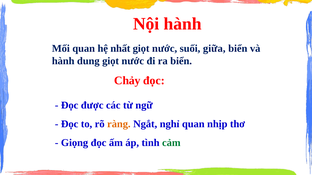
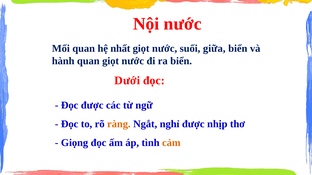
Nội hành: hành -> nước
hành dung: dung -> quan
Chảy: Chảy -> Dưới
nghỉ quan: quan -> được
cảm colour: green -> orange
